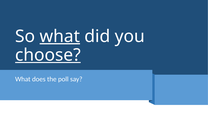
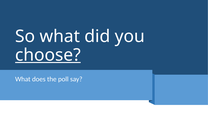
what at (60, 36) underline: present -> none
